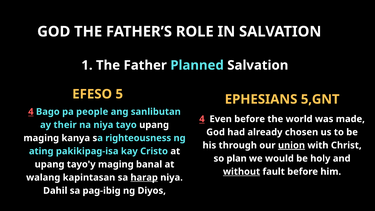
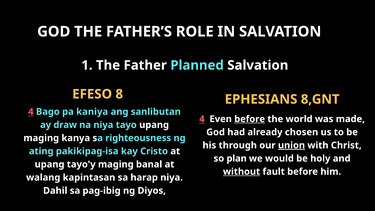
5: 5 -> 8
5,GNT: 5,GNT -> 8,GNT
people: people -> kaniya
before at (250, 119) underline: none -> present
their: their -> draw
harap underline: present -> none
